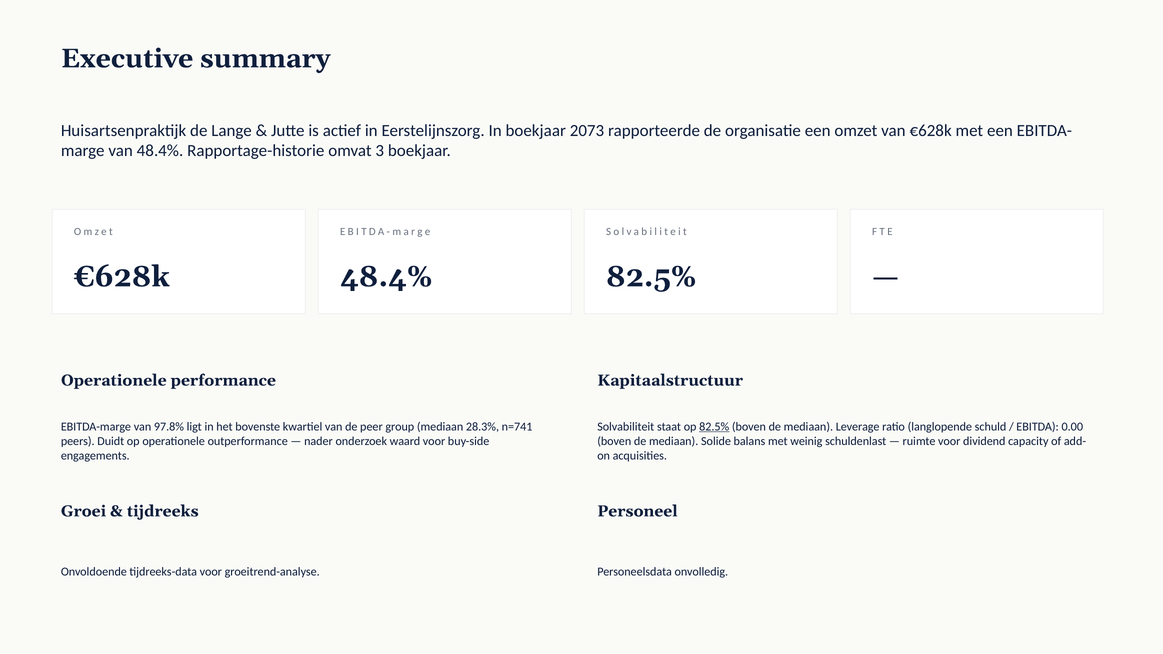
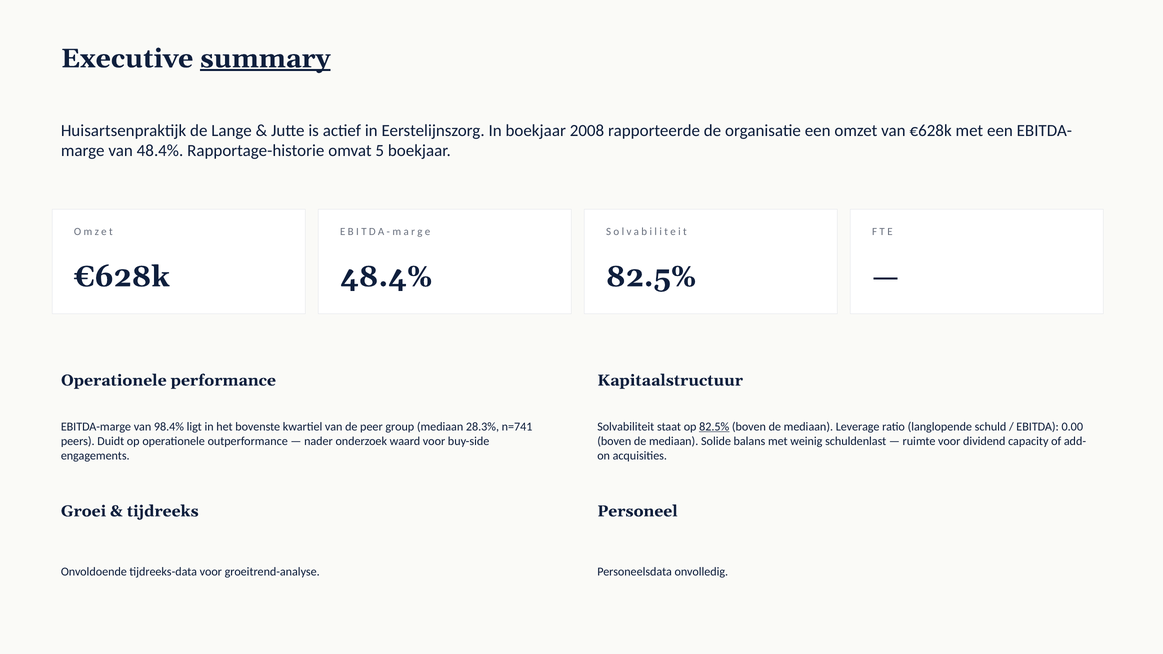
summary underline: none -> present
2073: 2073 -> 2008
3: 3 -> 5
97.8%: 97.8% -> 98.4%
